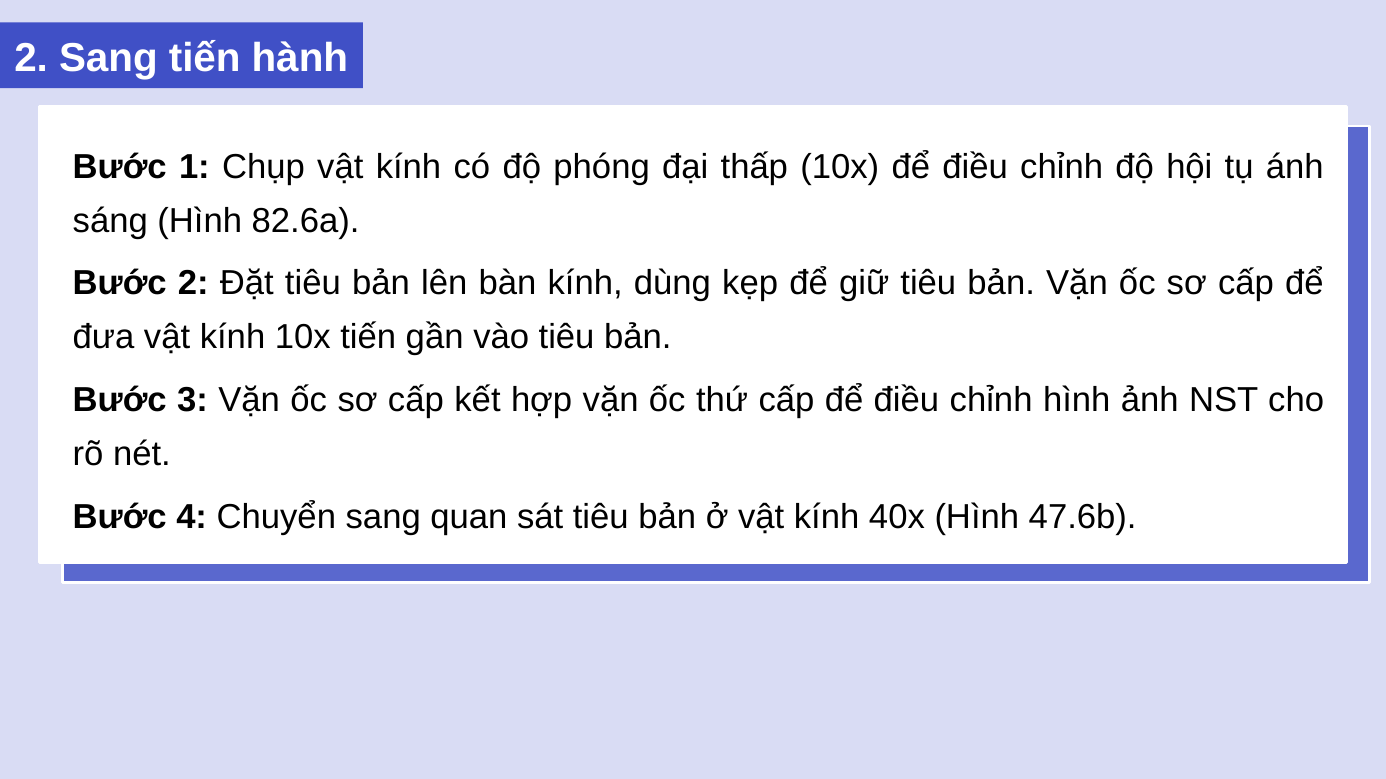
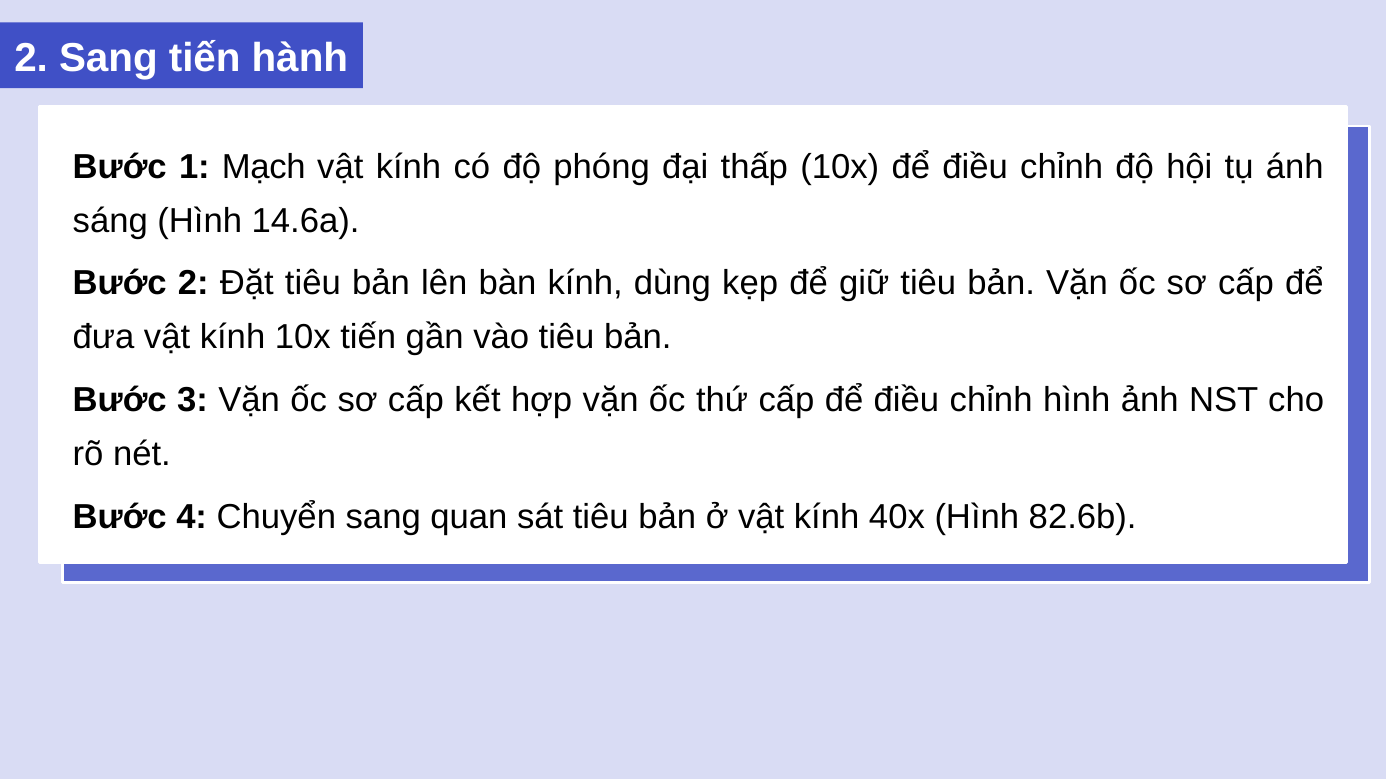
Chụp: Chụp -> Mạch
82.6a: 82.6a -> 14.6a
47.6b: 47.6b -> 82.6b
